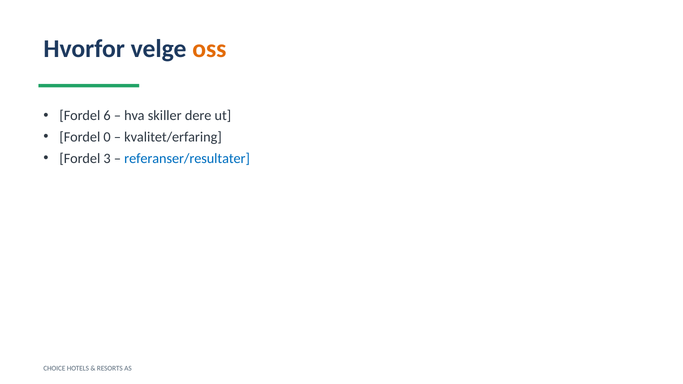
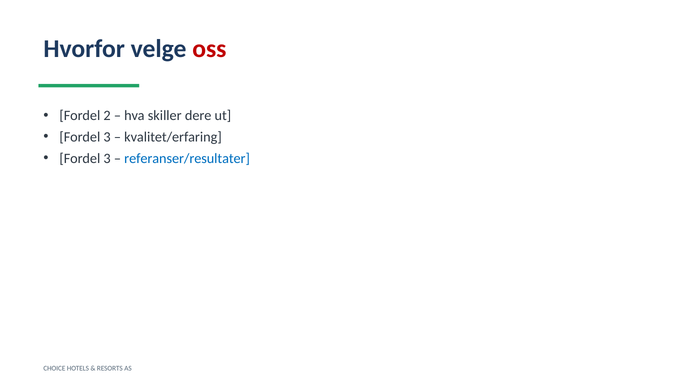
oss colour: orange -> red
6: 6 -> 2
0 at (107, 137): 0 -> 3
